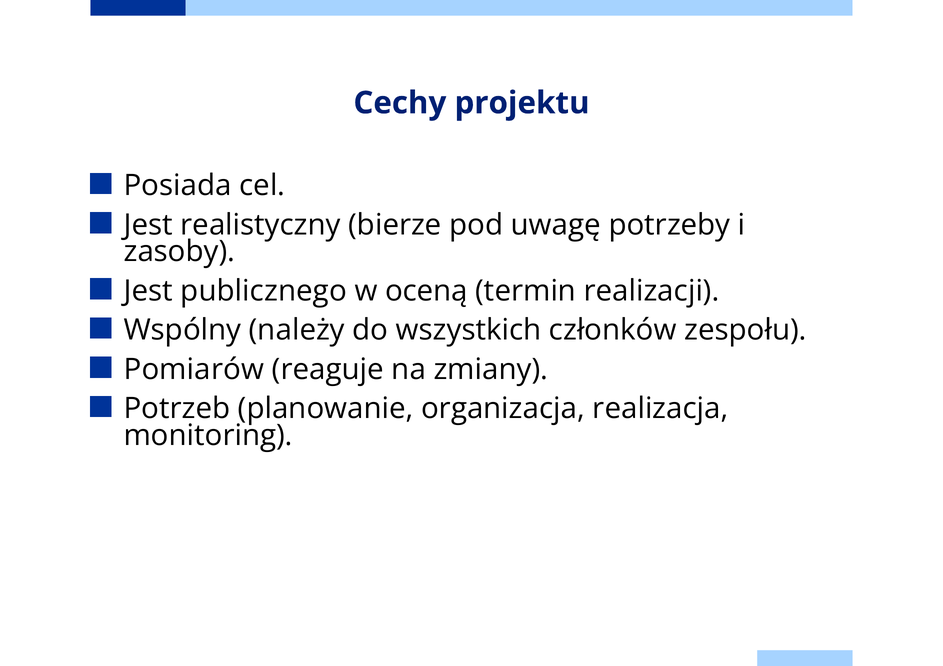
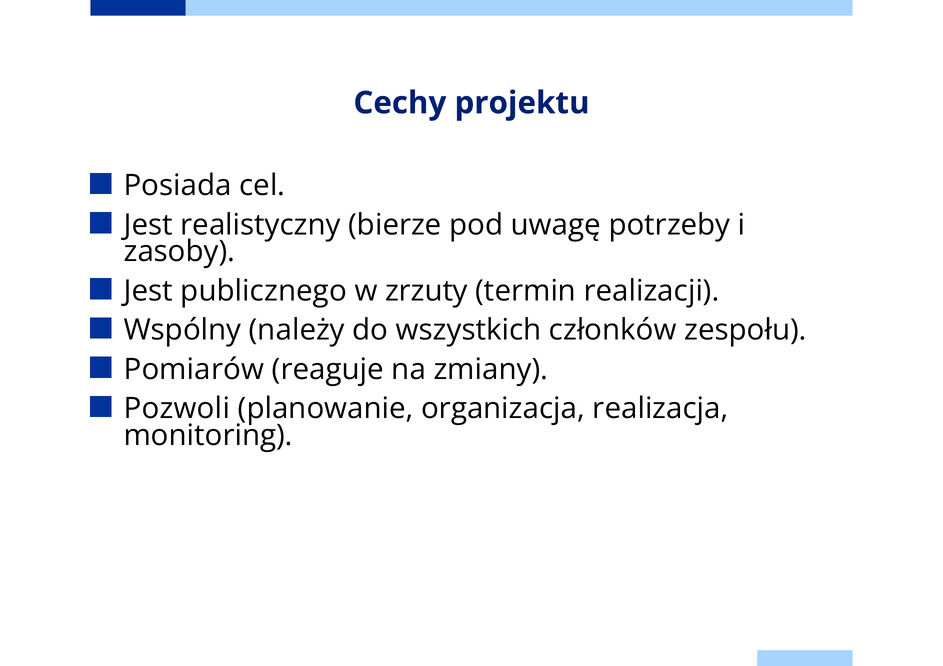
oceną: oceną -> zrzuty
Potrzeb: Potrzeb -> Pozwoli
